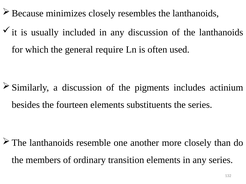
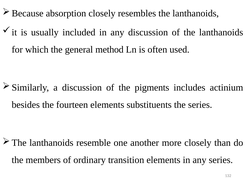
minimizes: minimizes -> absorption
require: require -> method
